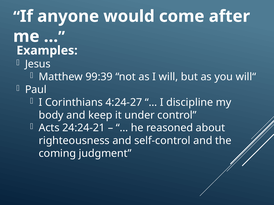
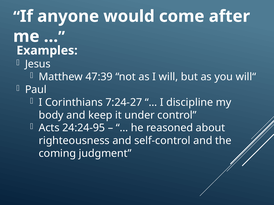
99:39: 99:39 -> 47:39
4:24-27: 4:24-27 -> 7:24-27
24:24-21: 24:24-21 -> 24:24-95
